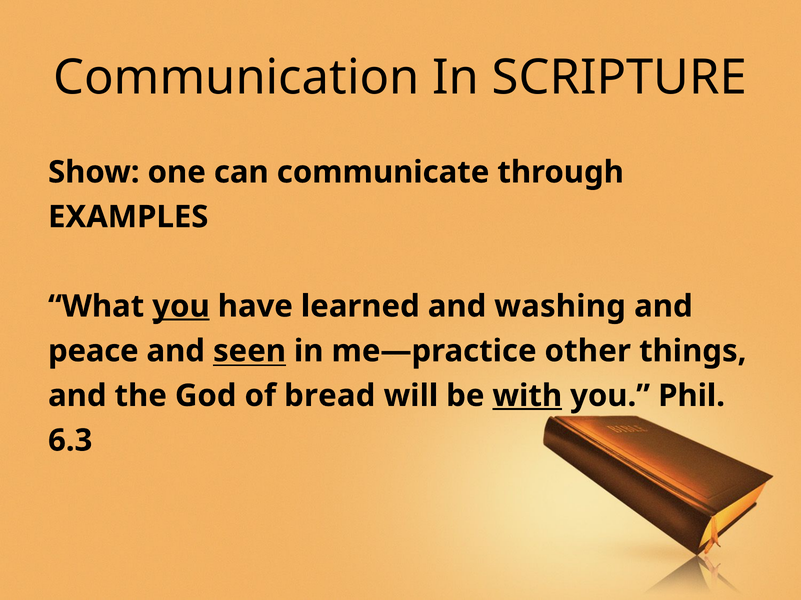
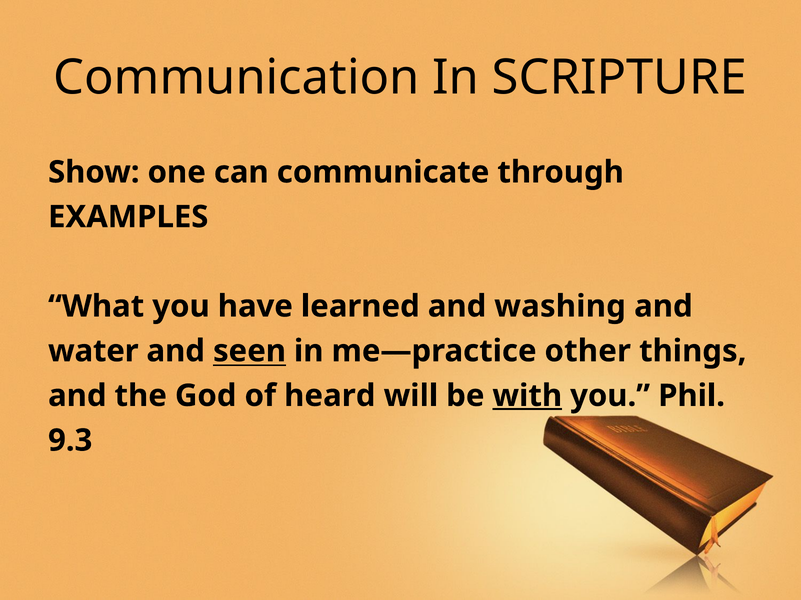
you at (181, 307) underline: present -> none
peace: peace -> water
bread: bread -> heard
6.3: 6.3 -> 9.3
